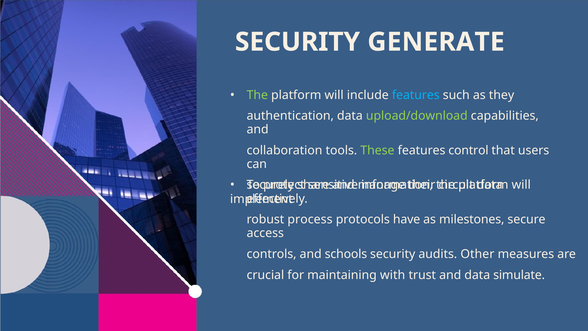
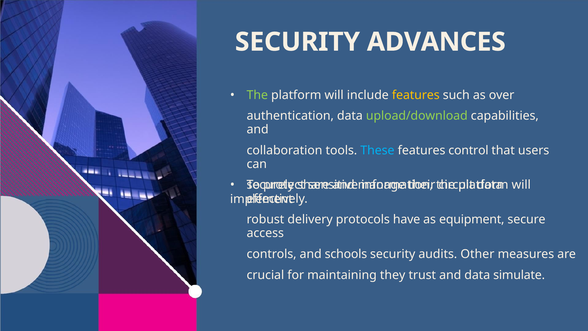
GENERATE: GENERATE -> ADVANCES
features at (416, 95) colour: light blue -> yellow
they: they -> over
These colour: light green -> light blue
process: process -> delivery
milestones: milestones -> equipment
with: with -> they
